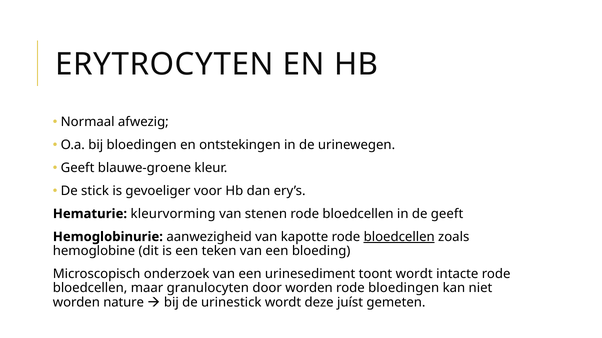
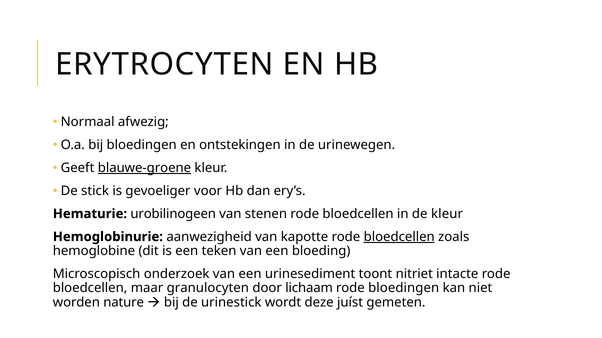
blauwe-groene underline: none -> present
kleurvorming: kleurvorming -> urobilinogeen
de geeft: geeft -> kleur
toont wordt: wordt -> nitriet
door worden: worden -> lichaam
